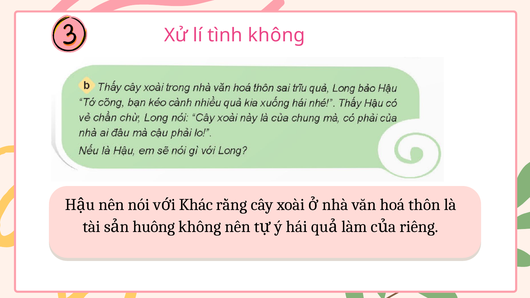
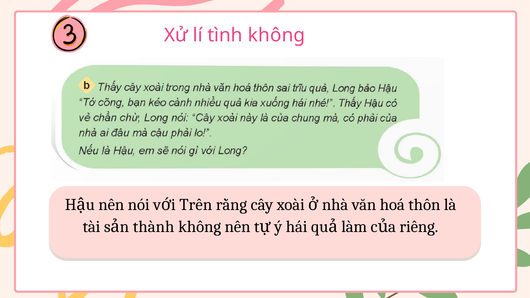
Khác: Khác -> Trên
huống: huống -> thành
